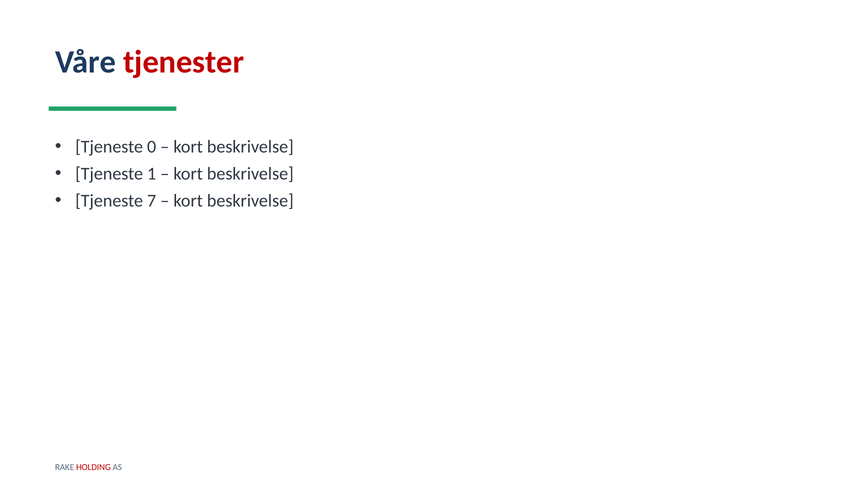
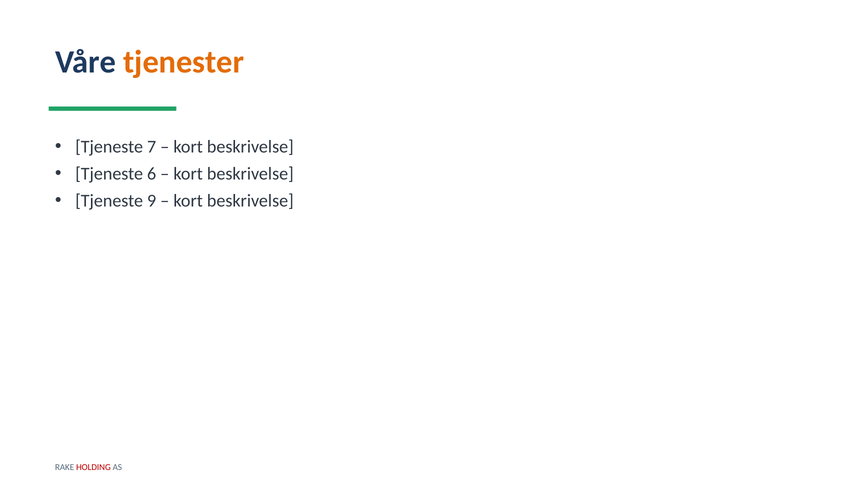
tjenester colour: red -> orange
0: 0 -> 7
1: 1 -> 6
7: 7 -> 9
